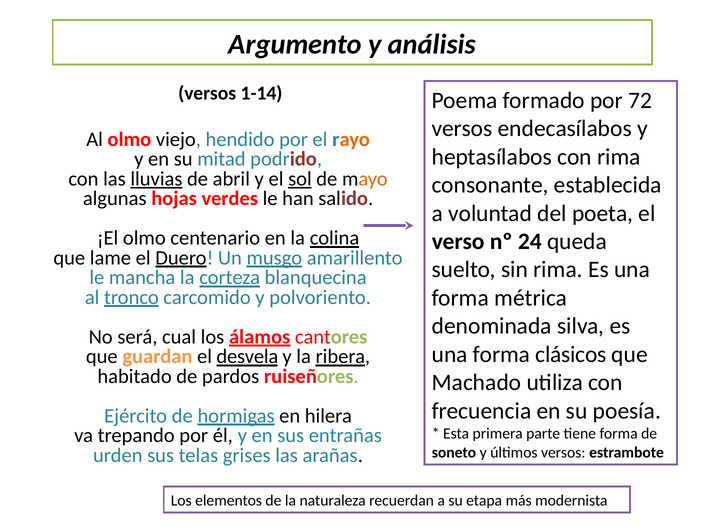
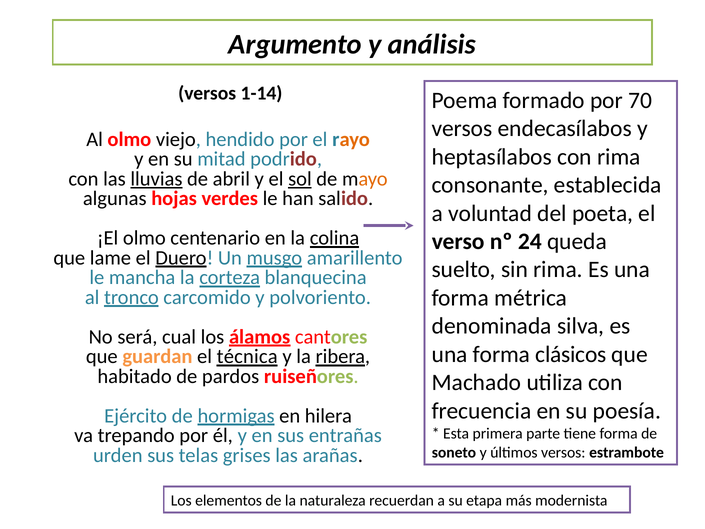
72: 72 -> 70
desvela: desvela -> técnica
